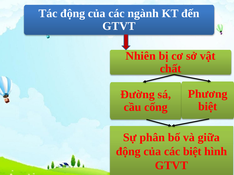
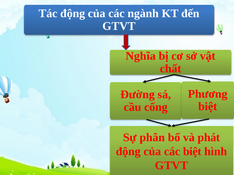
Nhiên: Nhiên -> Nghĩa
giữa: giữa -> phát
